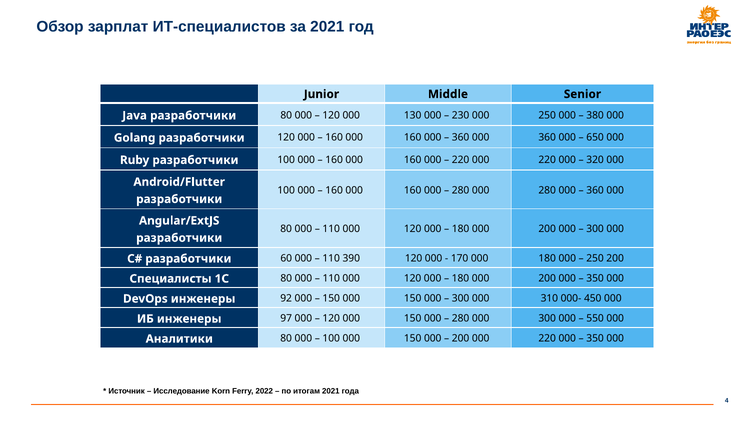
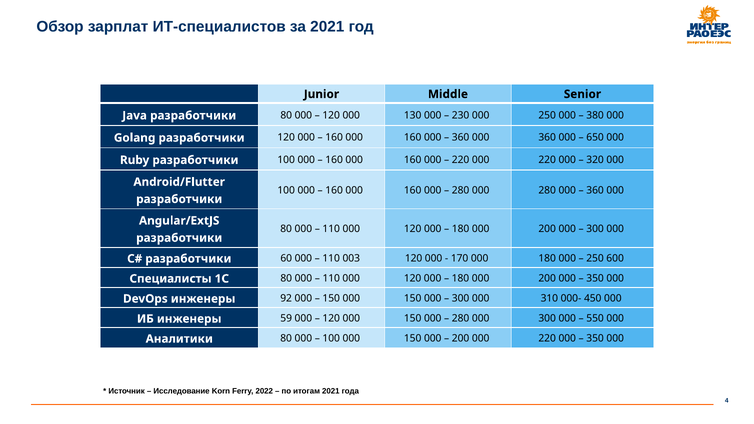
390: 390 -> 003
250 200: 200 -> 600
97: 97 -> 59
